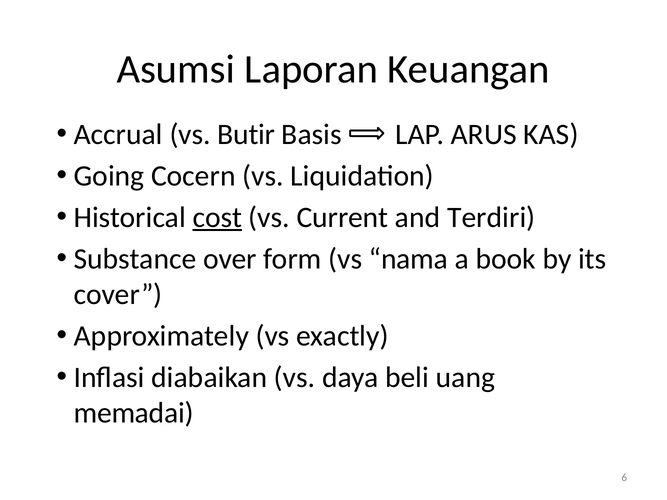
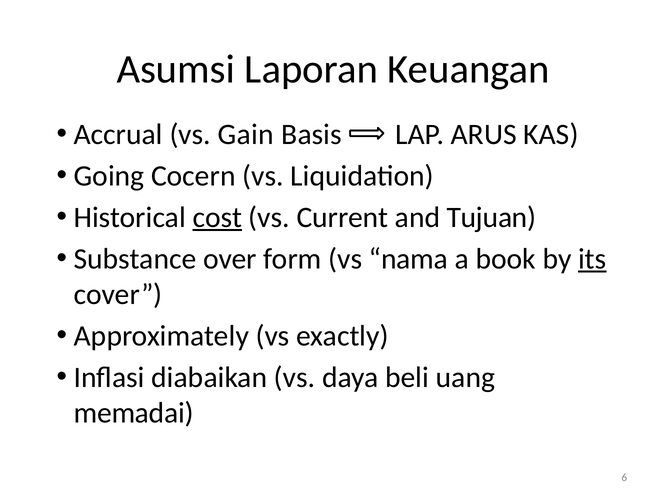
Butir: Butir -> Gain
Terdiri: Terdiri -> Tujuan
its underline: none -> present
